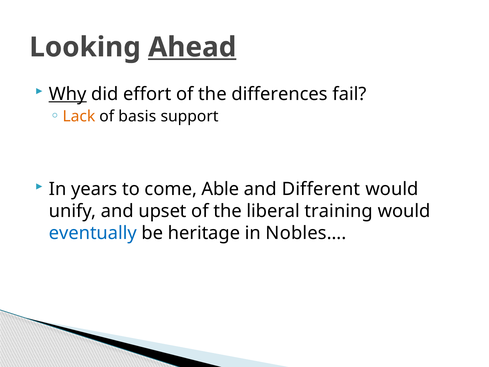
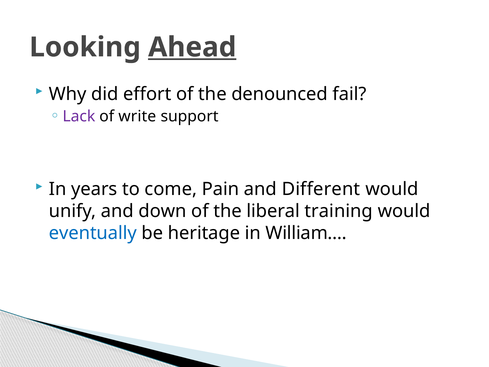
Why underline: present -> none
differences: differences -> denounced
Lack colour: orange -> purple
basis: basis -> write
Able: Able -> Pain
upset: upset -> down
Nobles…: Nobles… -> William…
